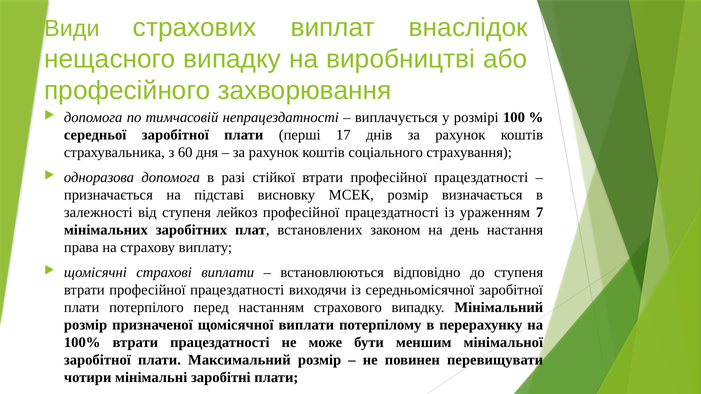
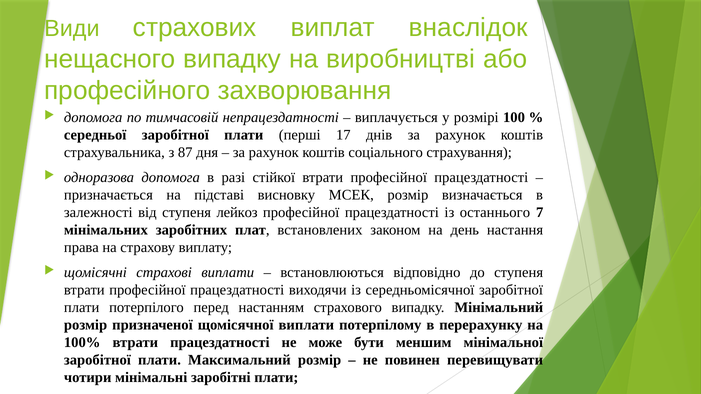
60: 60 -> 87
ураженням: ураженням -> останнього
